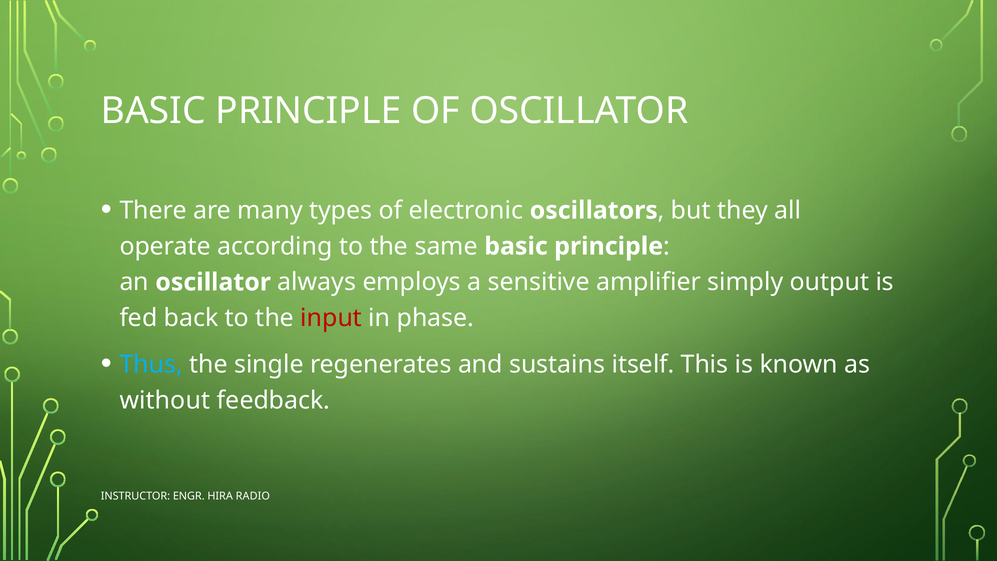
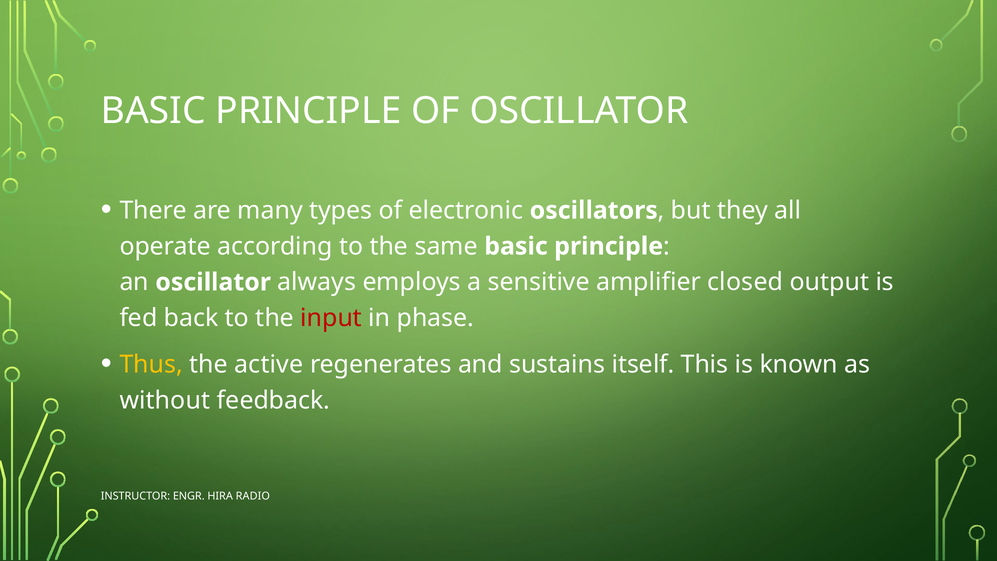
simply: simply -> closed
Thus colour: light blue -> yellow
single: single -> active
